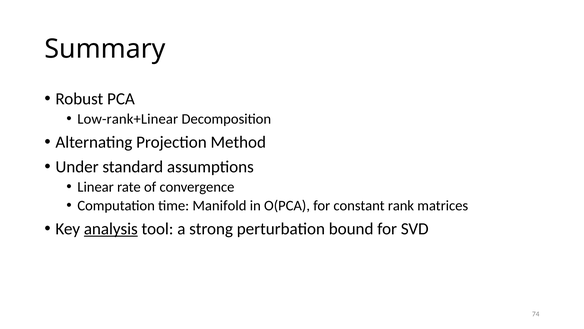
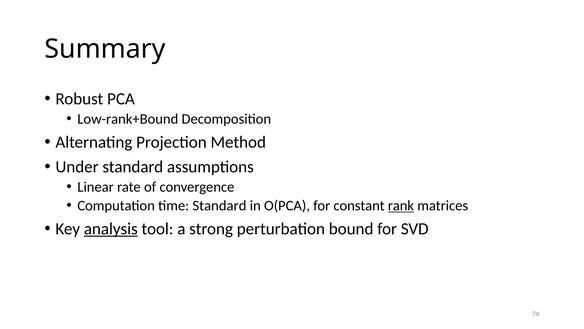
Low-rank+Linear: Low-rank+Linear -> Low-rank+Bound
time Manifold: Manifold -> Standard
rank underline: none -> present
